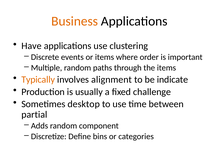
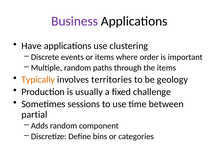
Business colour: orange -> purple
alignment: alignment -> territories
indicate: indicate -> geology
desktop: desktop -> sessions
